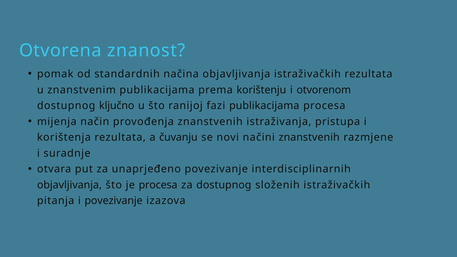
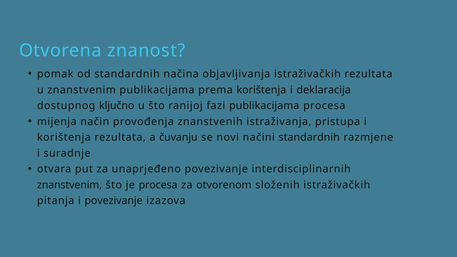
prema korištenju: korištenju -> korištenja
otvorenom: otvorenom -> deklaracija
načini znanstvenih: znanstvenih -> standardnih
objavljivanja at (69, 185): objavljivanja -> znanstvenim
za dostupnog: dostupnog -> otvorenom
